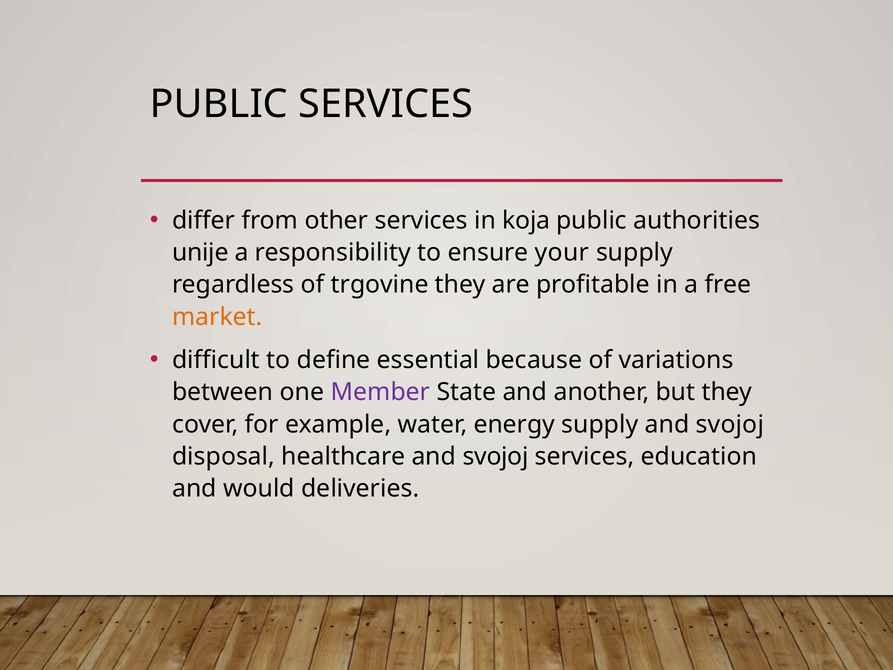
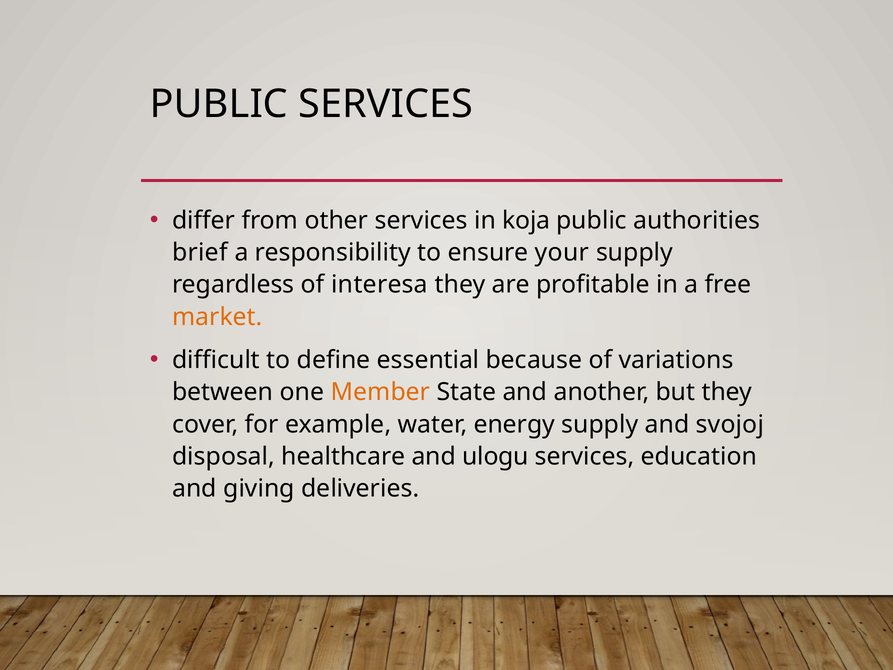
unije: unije -> brief
trgovine: trgovine -> interesa
Member colour: purple -> orange
healthcare and svojoj: svojoj -> ulogu
would: would -> giving
